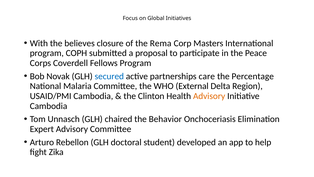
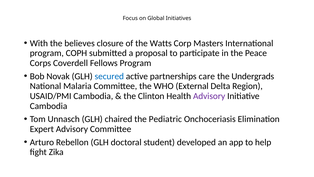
Rema: Rema -> Watts
Percentage: Percentage -> Undergrads
Advisory at (209, 96) colour: orange -> purple
Behavior: Behavior -> Pediatric
